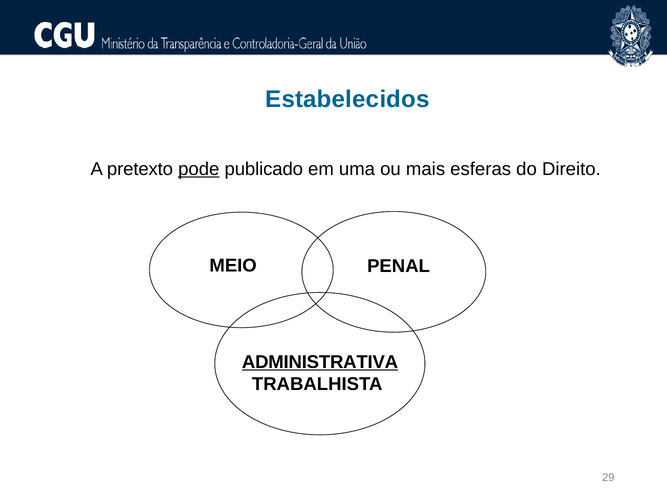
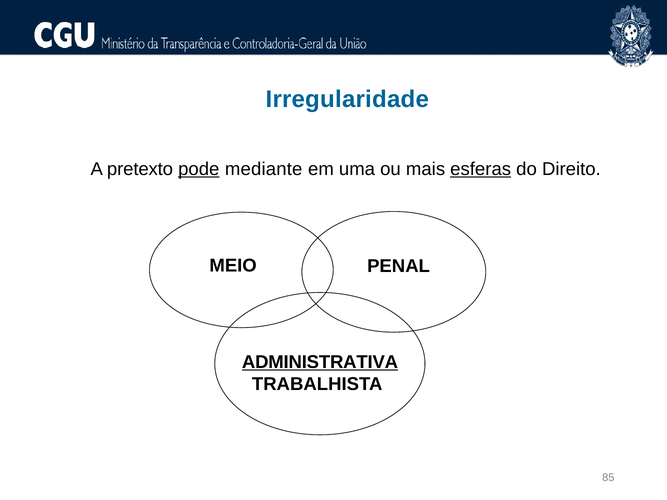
Estabelecidos: Estabelecidos -> Irregularidade
publicado: publicado -> mediante
esferas underline: none -> present
29: 29 -> 85
